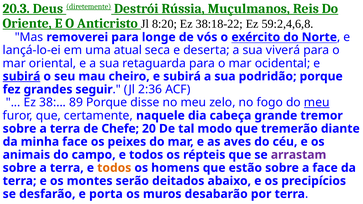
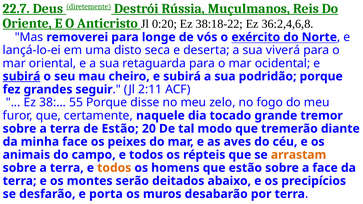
20.3: 20.3 -> 22.7
8:20: 8:20 -> 0:20
59:2,4,6,8: 59:2,4,6,8 -> 36:2,4,6,8
atual: atual -> disto
2:36: 2:36 -> 2:11
89: 89 -> 55
meu at (317, 103) underline: present -> none
cabeça: cabeça -> tocado
de Chefe: Chefe -> Estão
arrastam colour: purple -> orange
